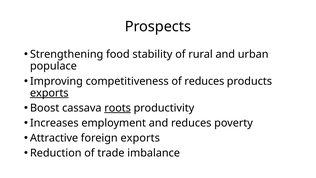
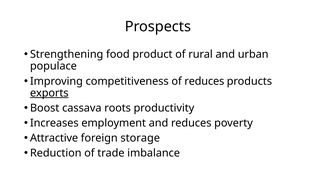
stability: stability -> product
roots underline: present -> none
foreign exports: exports -> storage
